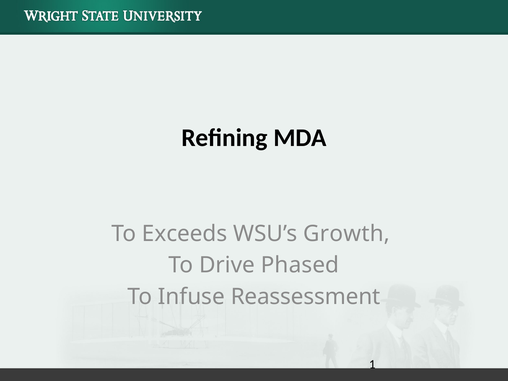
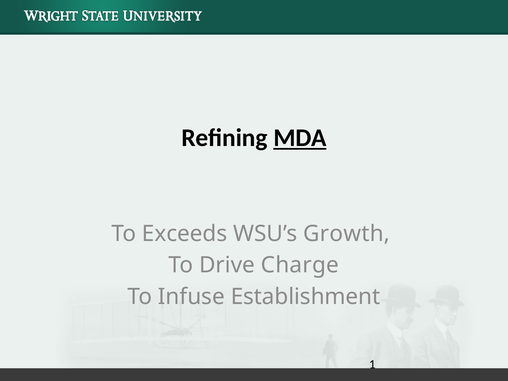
MDA underline: none -> present
Phased: Phased -> Charge
Reassessment: Reassessment -> Establishment
